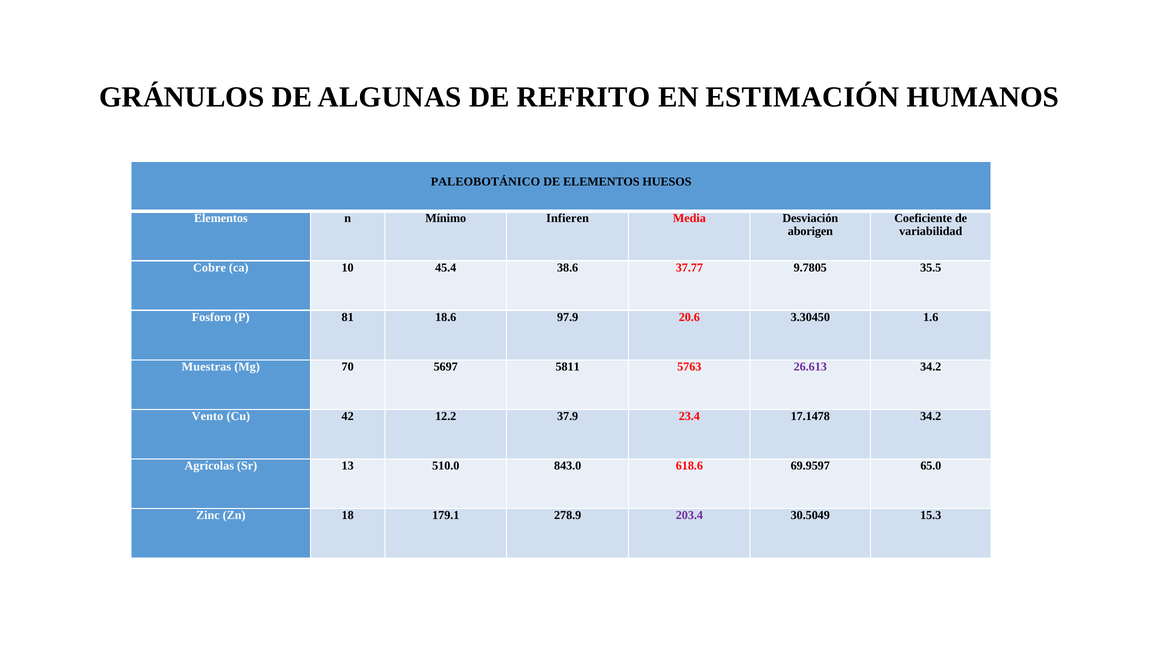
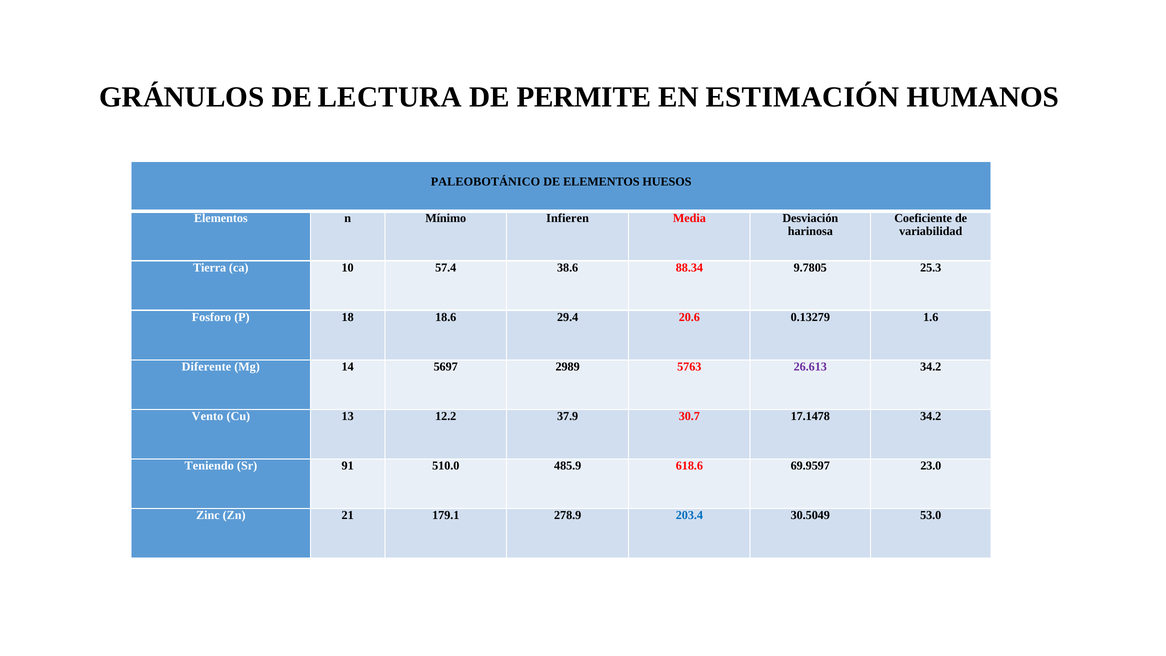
ALGUNAS: ALGUNAS -> LECTURA
REFRITO: REFRITO -> PERMITE
aborigen: aborigen -> harinosa
Cobre: Cobre -> Tierra
45.4: 45.4 -> 57.4
37.77: 37.77 -> 88.34
35.5: 35.5 -> 25.3
81: 81 -> 18
97.9: 97.9 -> 29.4
3.30450: 3.30450 -> 0.13279
Muestras: Muestras -> Diferente
70: 70 -> 14
5811: 5811 -> 2989
42: 42 -> 13
23.4: 23.4 -> 30.7
Agrícolas: Agrícolas -> Teniendo
13: 13 -> 91
843.0: 843.0 -> 485.9
65.0: 65.0 -> 23.0
18: 18 -> 21
203.4 colour: purple -> blue
15.3: 15.3 -> 53.0
